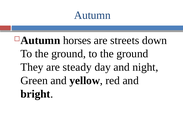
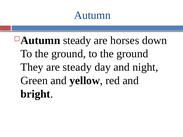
Autumn horses: horses -> steady
streets: streets -> horses
